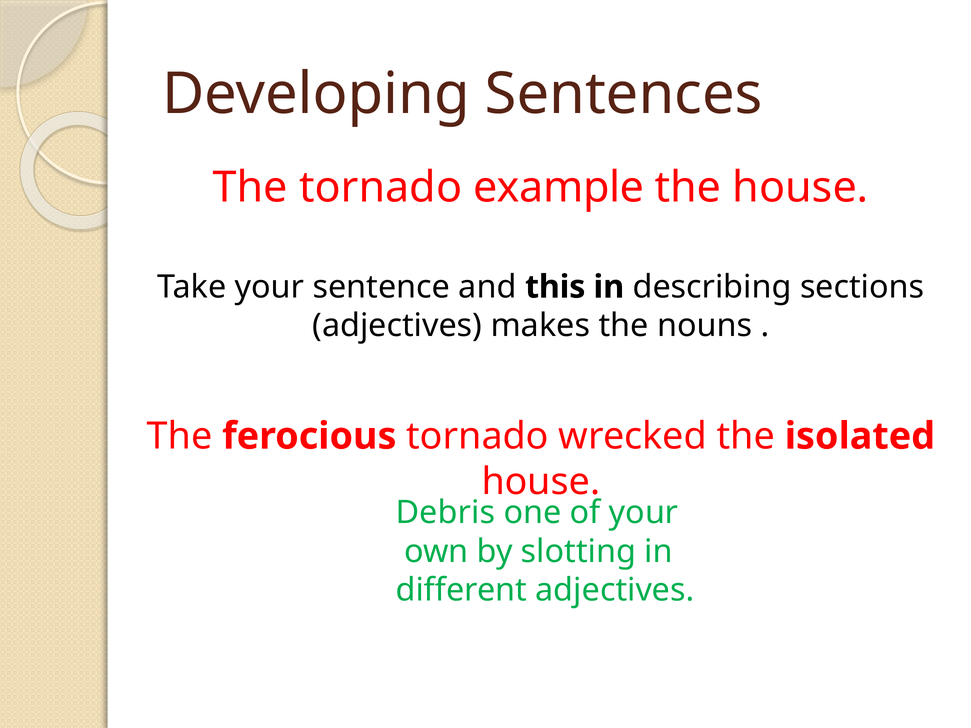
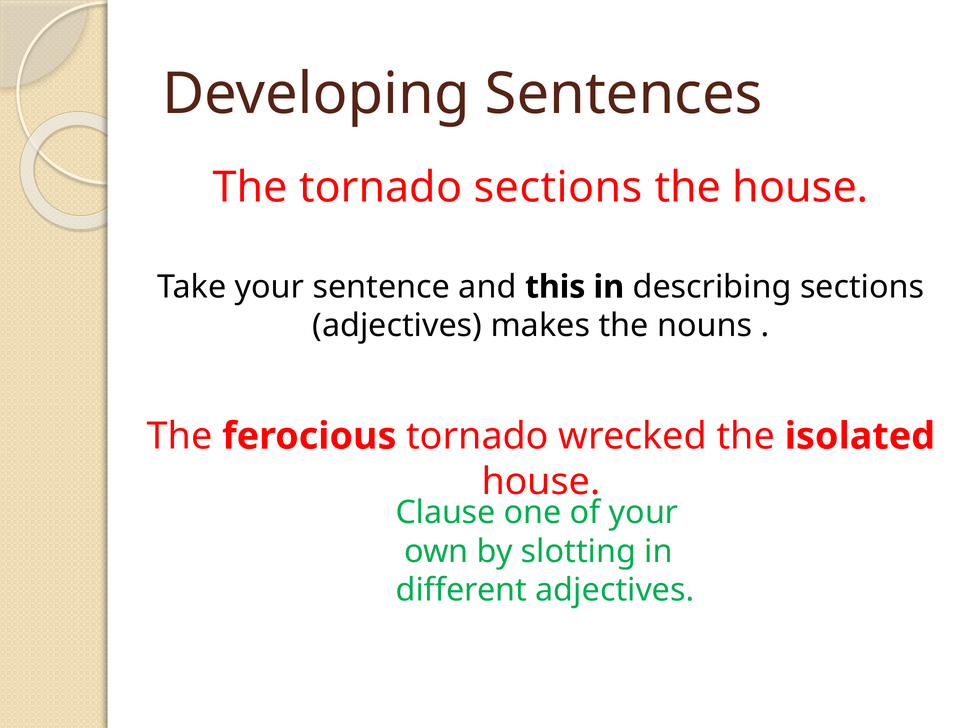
tornado example: example -> sections
Debris: Debris -> Clause
